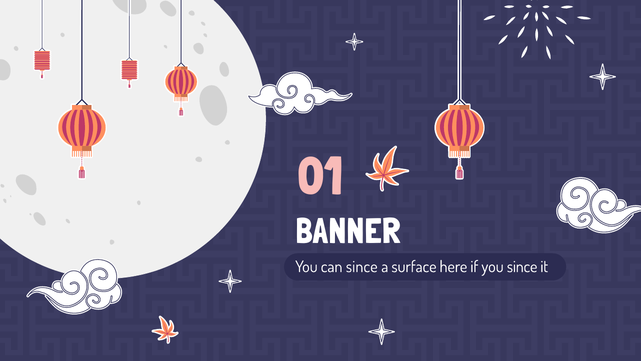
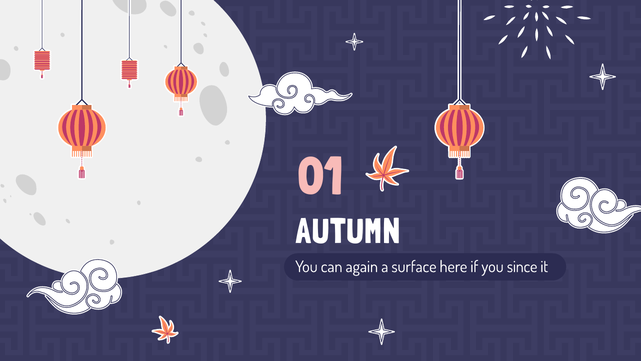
BANNER: BANNER -> AUTUMN
can since: since -> again
